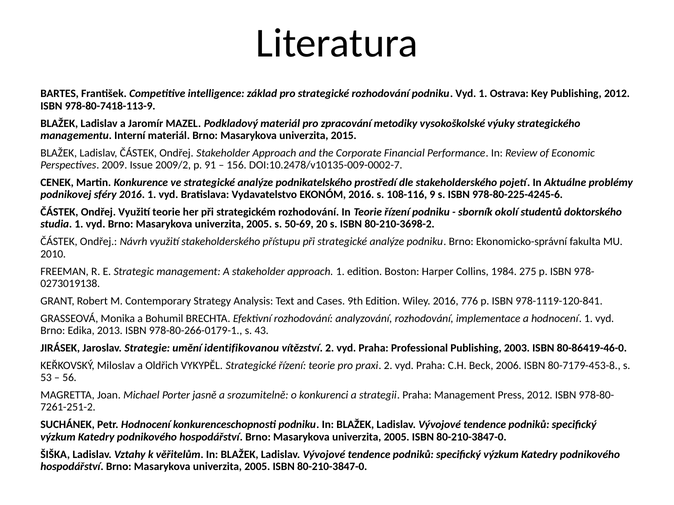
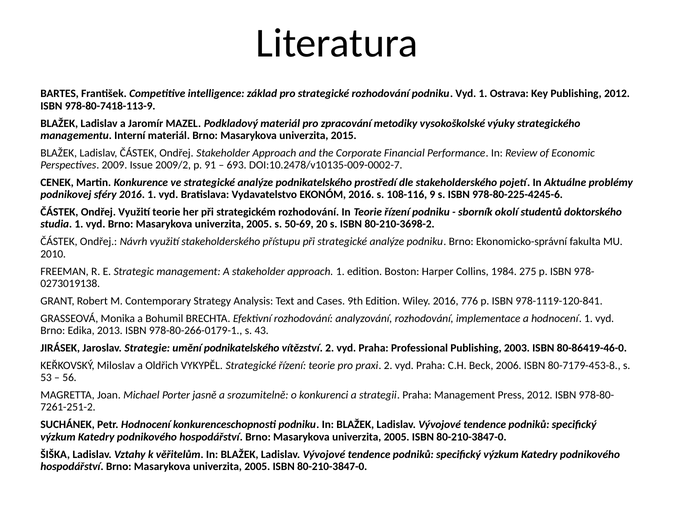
156: 156 -> 693
umění identifikovanou: identifikovanou -> podnikatelského
